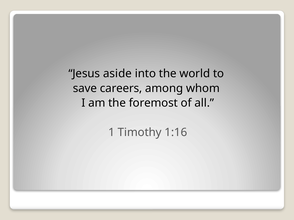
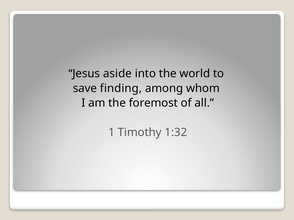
careers: careers -> finding
1:16: 1:16 -> 1:32
